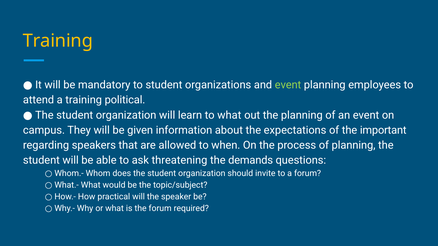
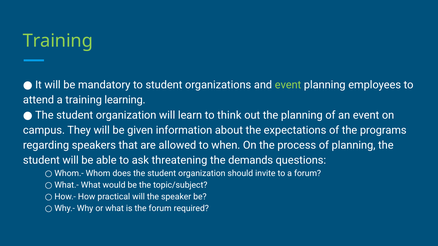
Training at (58, 41) colour: yellow -> light green
political: political -> learning
to what: what -> think
important: important -> programs
